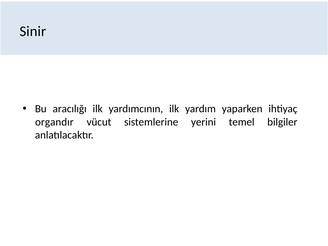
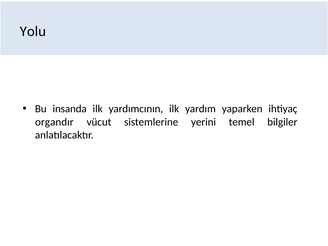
Sinir: Sinir -> Yolu
aracılığı: aracılığı -> insanda
